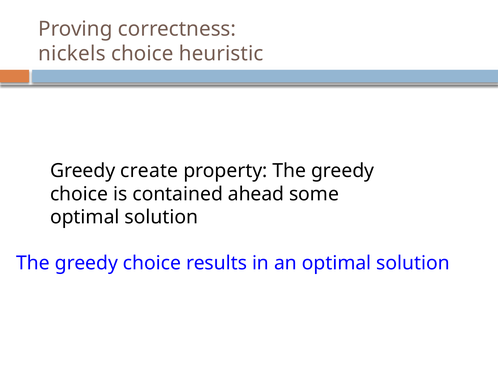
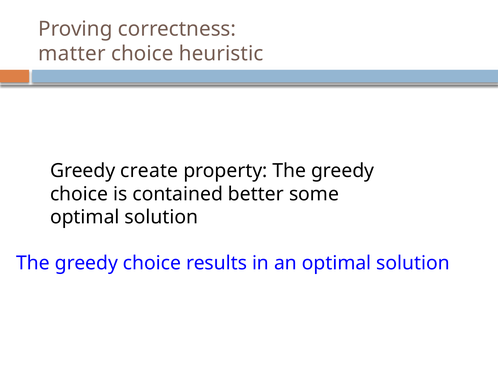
nickels: nickels -> matter
ahead: ahead -> better
